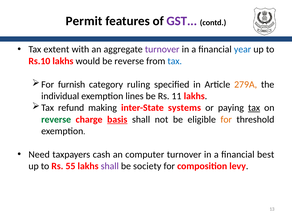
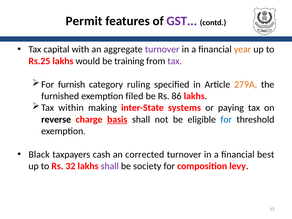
extent: extent -> capital
year colour: blue -> orange
Rs.10: Rs.10 -> Rs.25
be reverse: reverse -> training
tax at (175, 61) colour: blue -> purple
individual: individual -> furnished
lines: lines -> filed
11: 11 -> 86
refund: refund -> within
tax at (254, 108) underline: present -> none
reverse at (56, 119) colour: green -> black
for at (226, 119) colour: orange -> blue
Need: Need -> Black
computer: computer -> corrected
55: 55 -> 32
